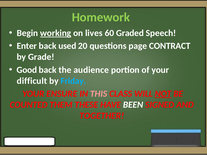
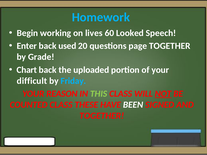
Homework colour: light green -> light blue
working underline: present -> none
Graded: Graded -> Looked
page CONTRACT: CONTRACT -> TOGETHER
Good: Good -> Chart
audience: audience -> uploaded
ENSURE: ENSURE -> REASON
THIS colour: pink -> light green
COUNTED THEM: THEM -> CLASS
